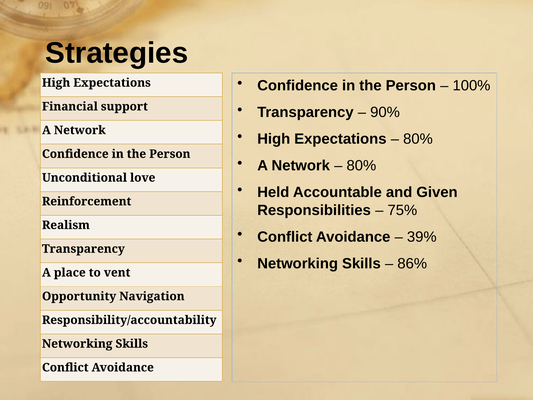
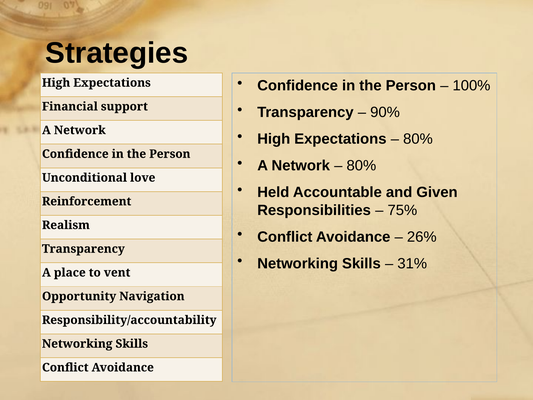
39%: 39% -> 26%
86%: 86% -> 31%
